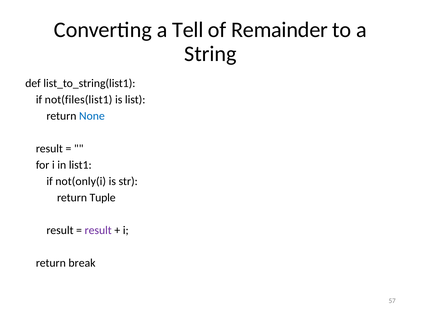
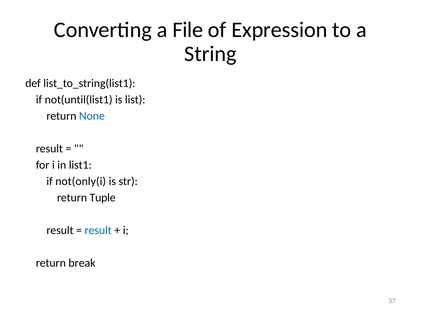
Tell: Tell -> File
Remainder: Remainder -> Expression
not(files(list1: not(files(list1 -> not(until(list1
result at (98, 231) colour: purple -> blue
